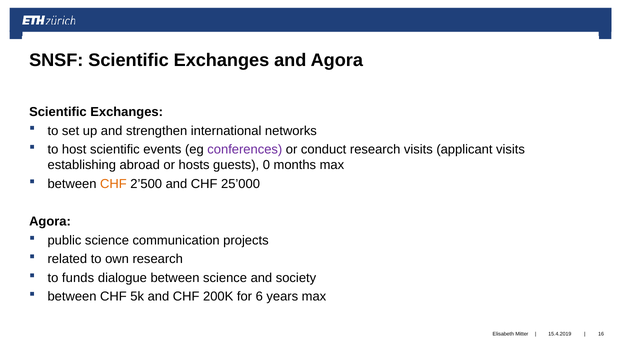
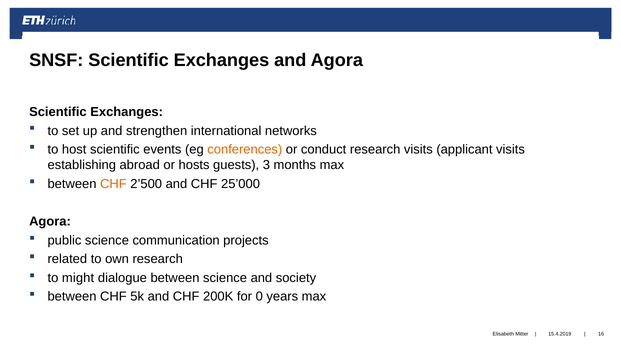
conferences colour: purple -> orange
0: 0 -> 3
funds: funds -> might
6: 6 -> 0
